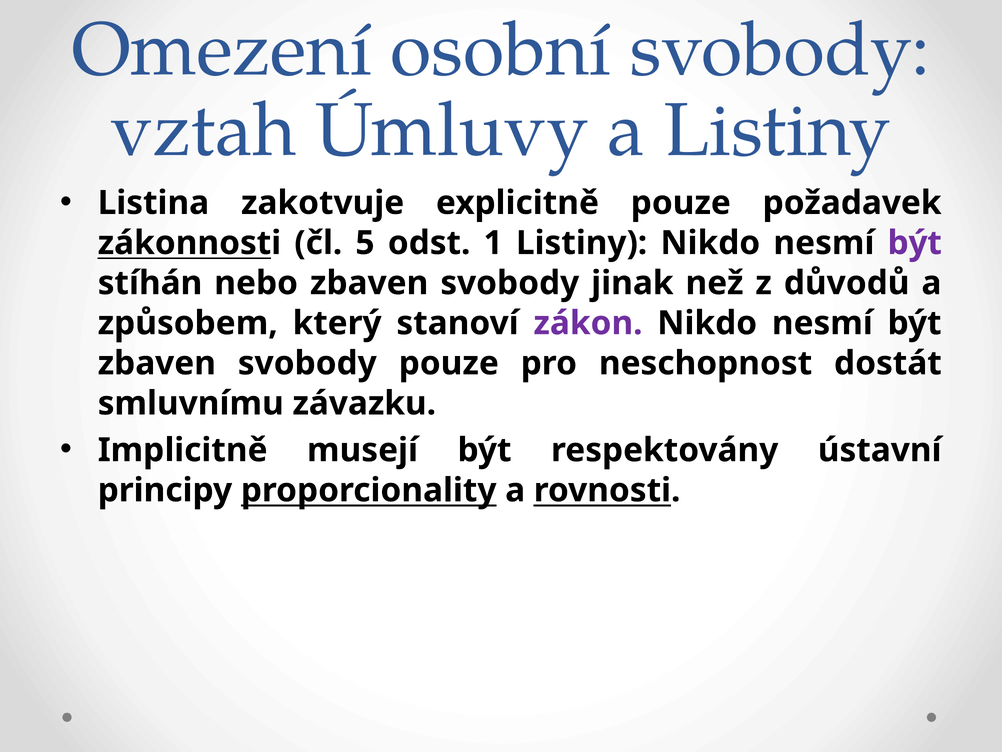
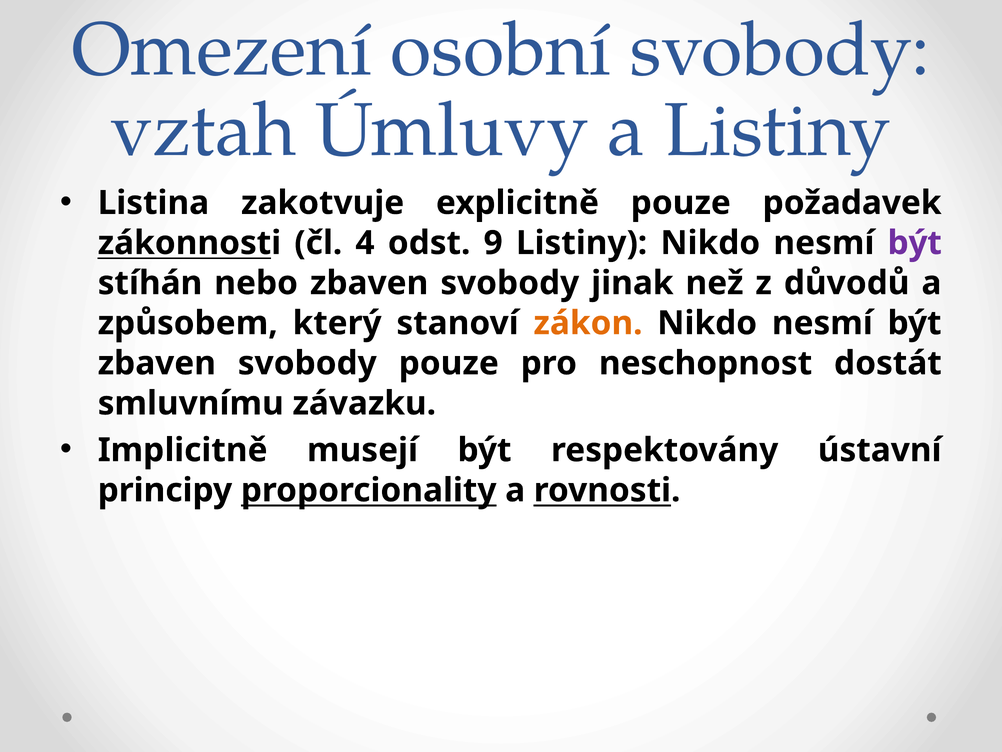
5: 5 -> 4
1: 1 -> 9
zákon colour: purple -> orange
